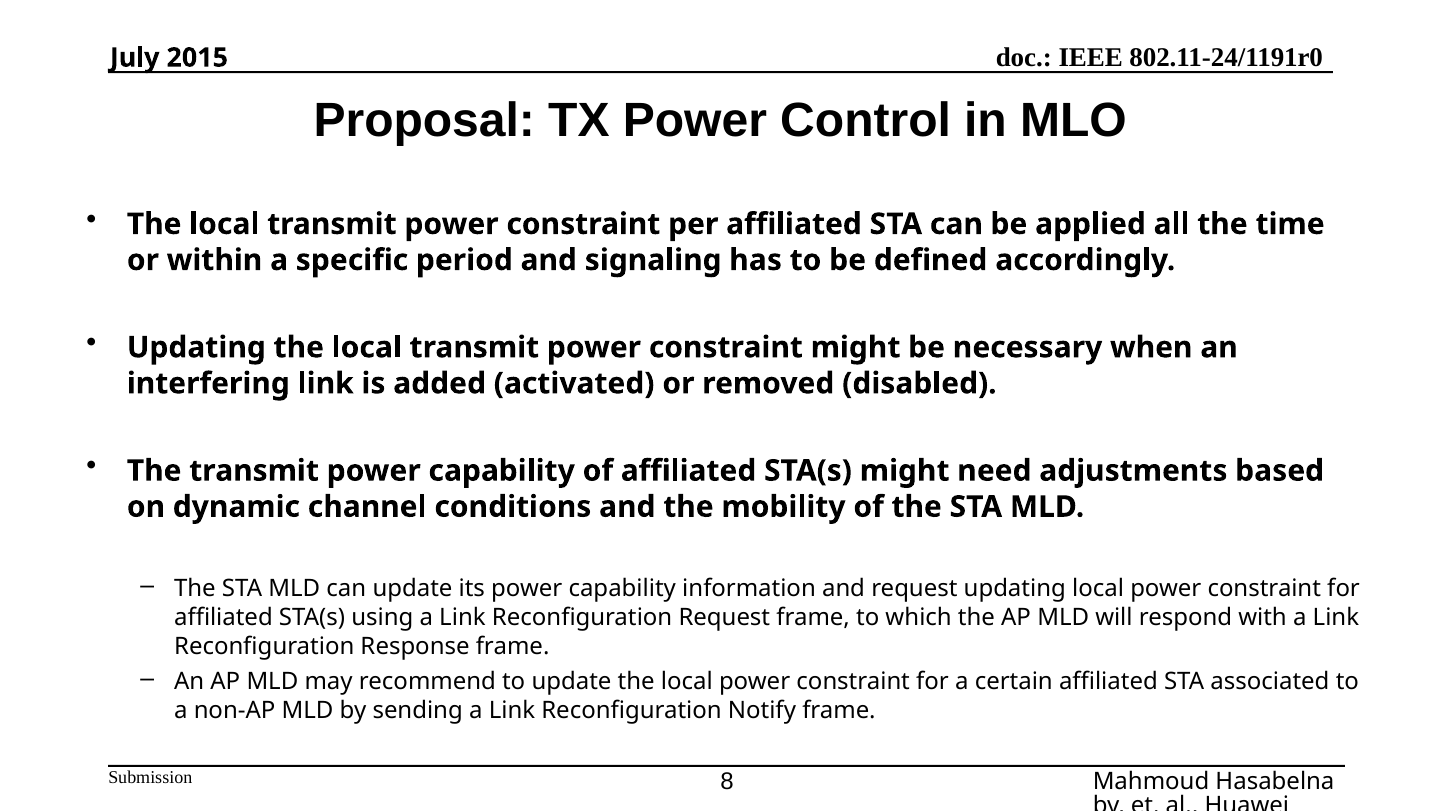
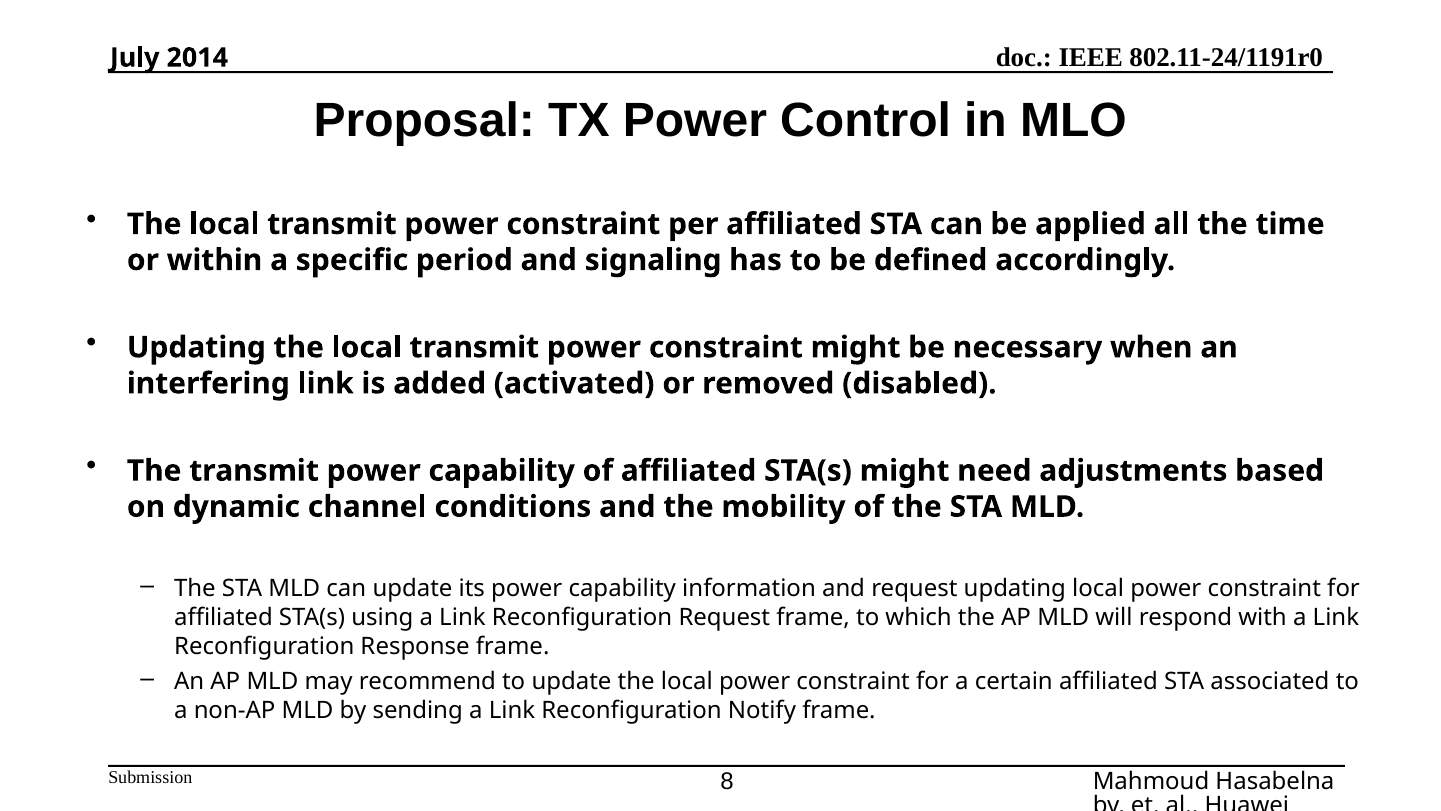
2015: 2015 -> 2014
